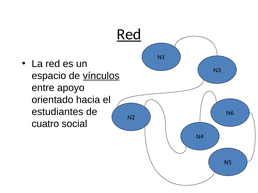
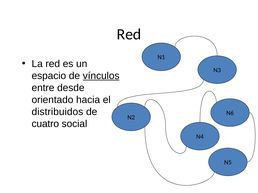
Red at (129, 34) underline: present -> none
apoyo: apoyo -> desde
estudiantes: estudiantes -> distribuidos
